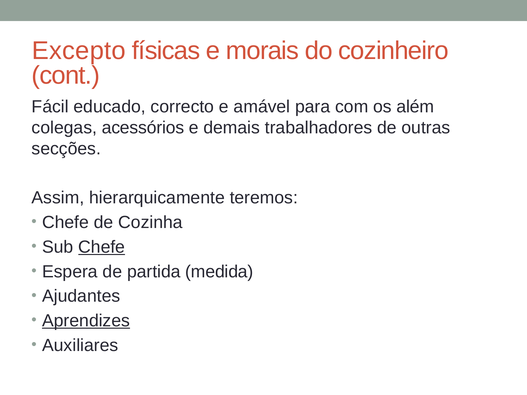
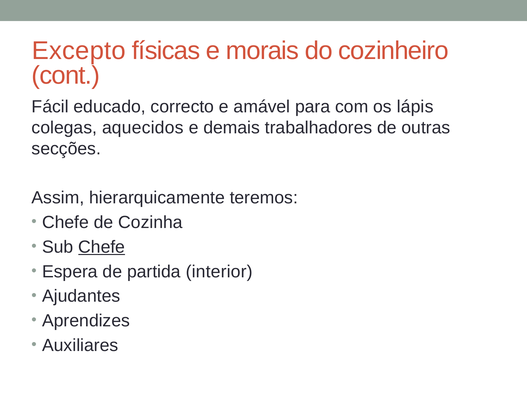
além: além -> lápis
acessórios: acessórios -> aquecidos
medida: medida -> interior
Aprendizes underline: present -> none
